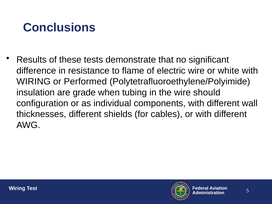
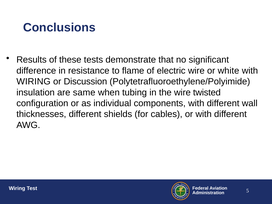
Performed: Performed -> Discussion
grade: grade -> same
should: should -> twisted
